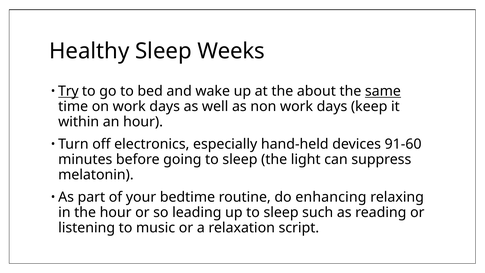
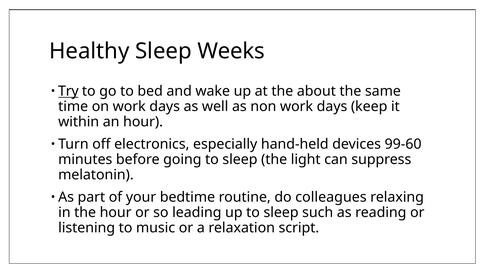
same underline: present -> none
91-60: 91-60 -> 99-60
enhancing: enhancing -> colleagues
